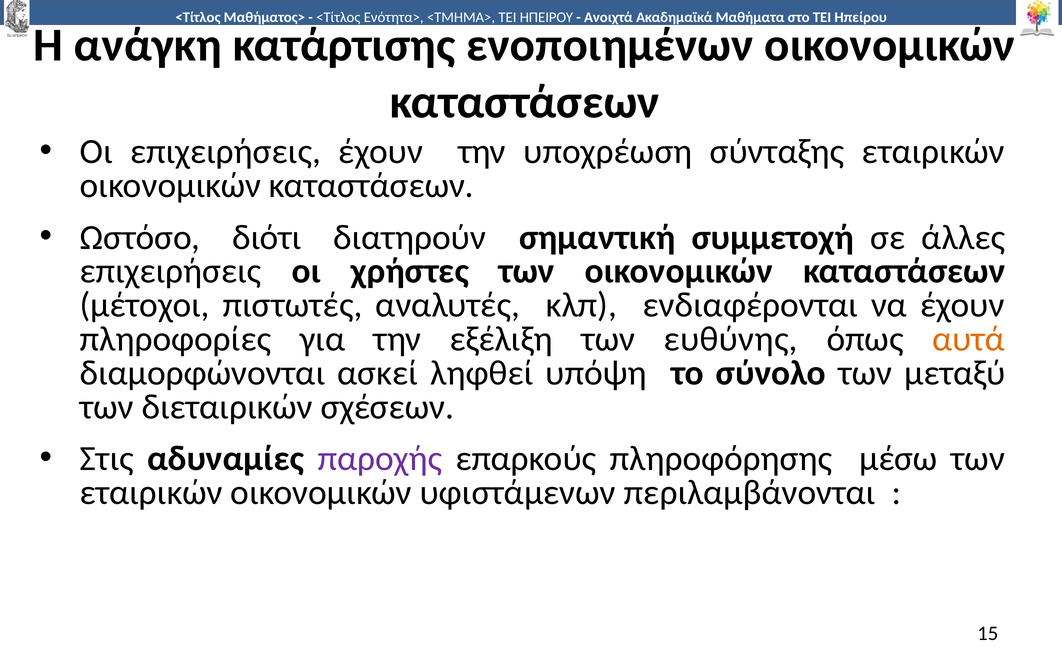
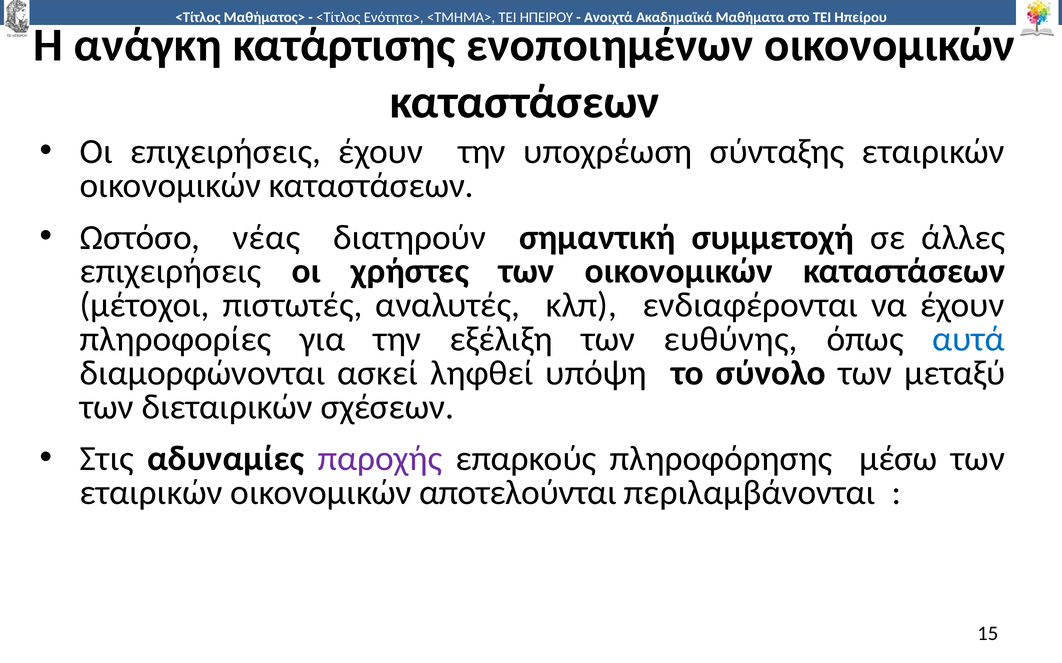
διότι: διότι -> νέας
αυτά colour: orange -> blue
υφιστάμενων: υφιστάμενων -> αποτελούνται
